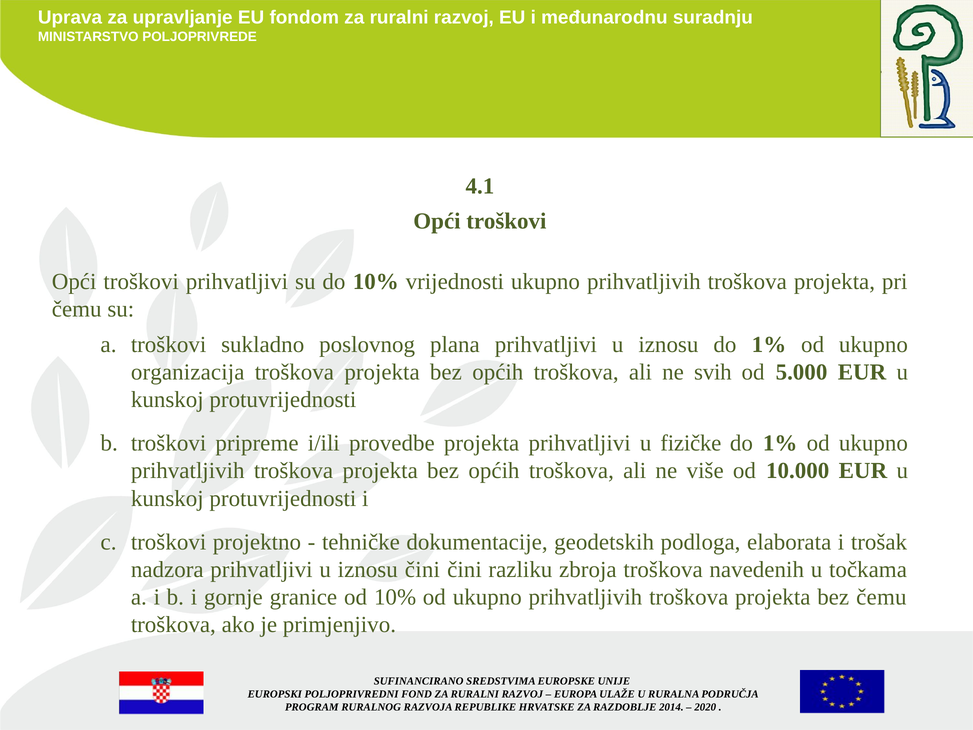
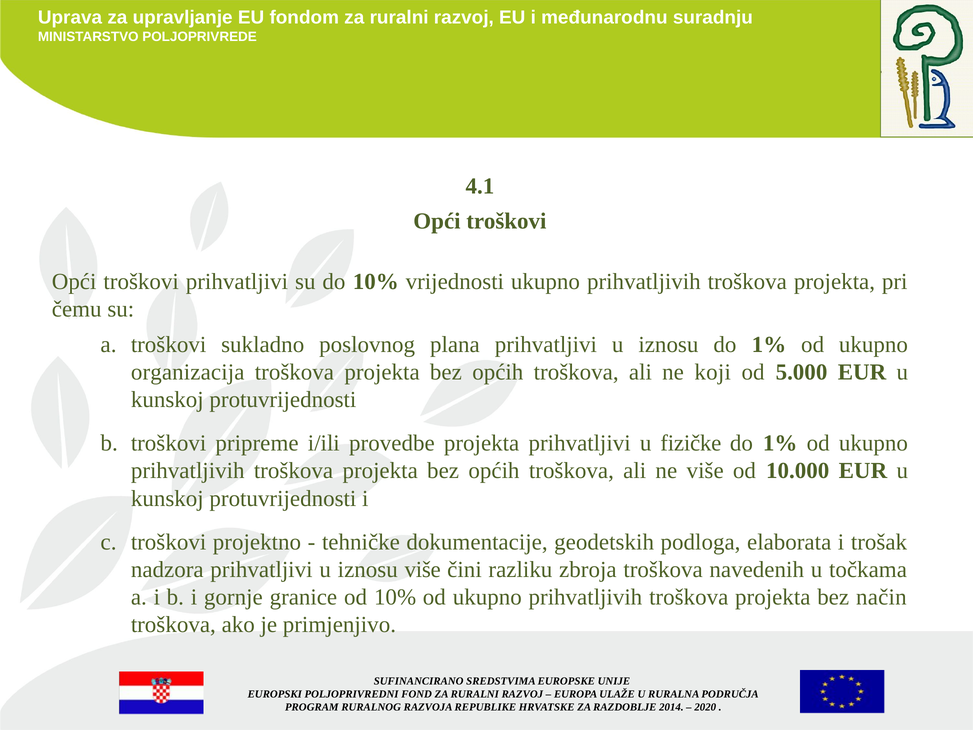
svih: svih -> koji
iznosu čini: čini -> više
bez čemu: čemu -> način
